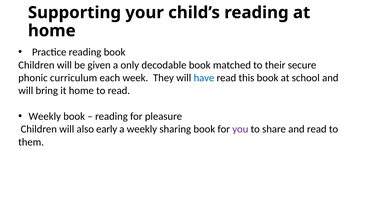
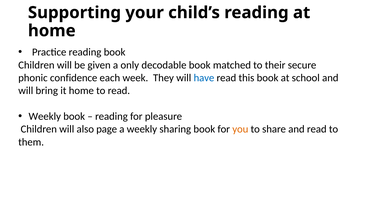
curriculum: curriculum -> confidence
early: early -> page
you colour: purple -> orange
